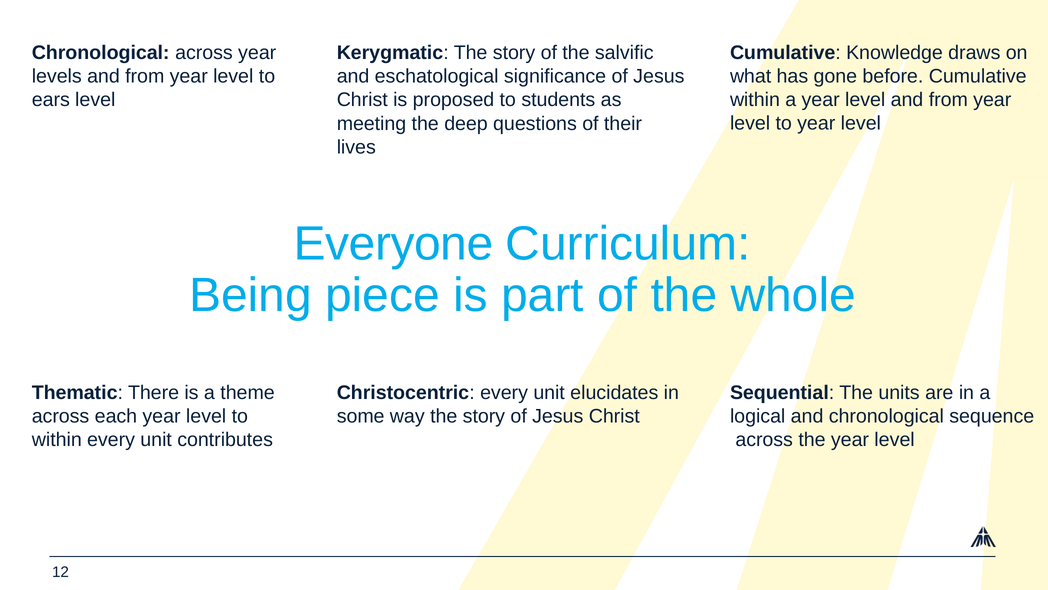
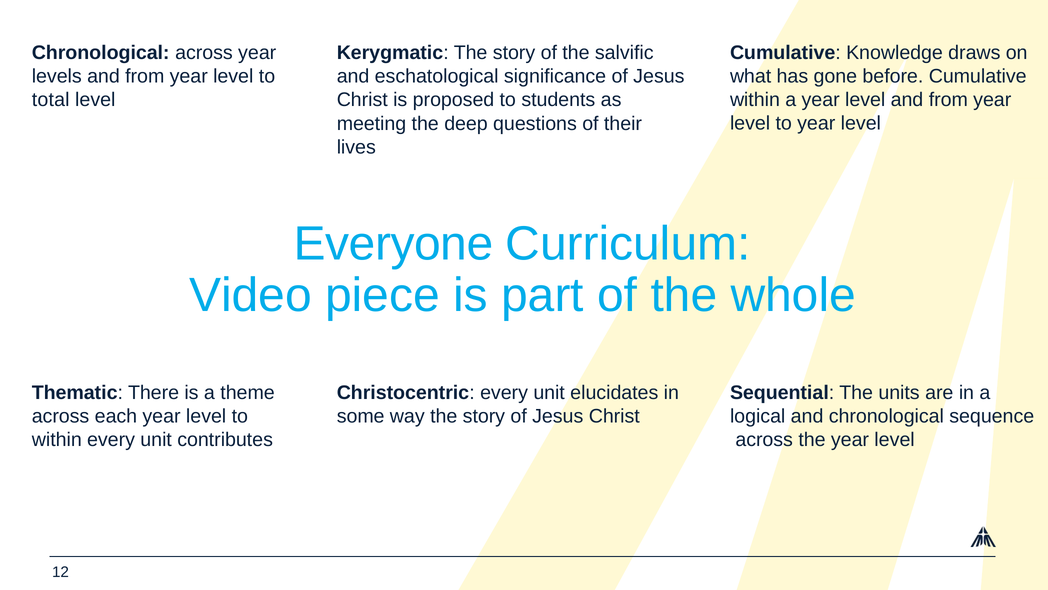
ears: ears -> total
Being: Being -> Video
